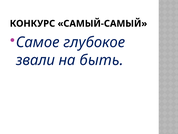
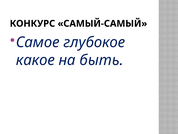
звали: звали -> какое
